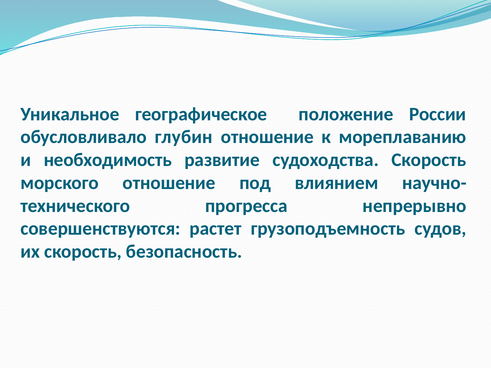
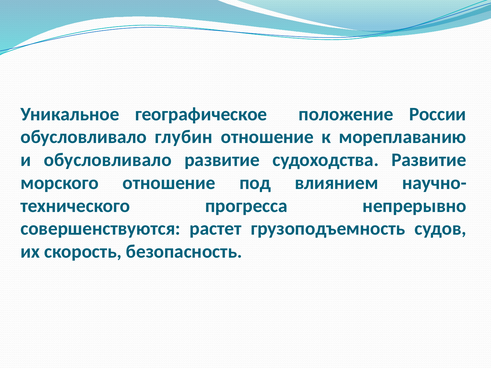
и необходимость: необходимость -> обусловливало
судоходства Скорость: Скорость -> Развитие
